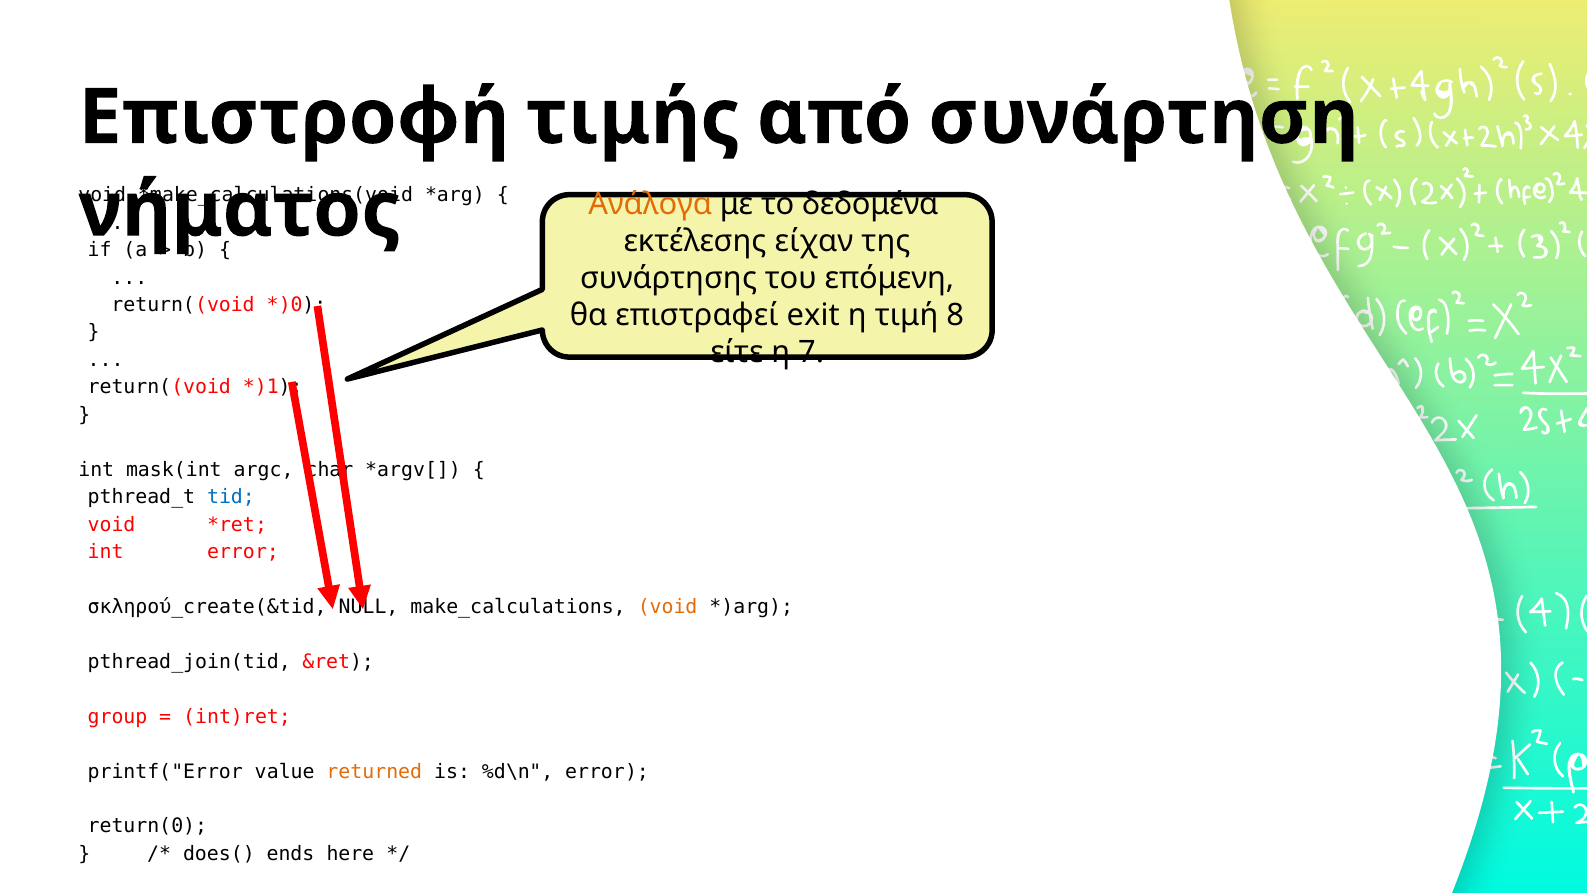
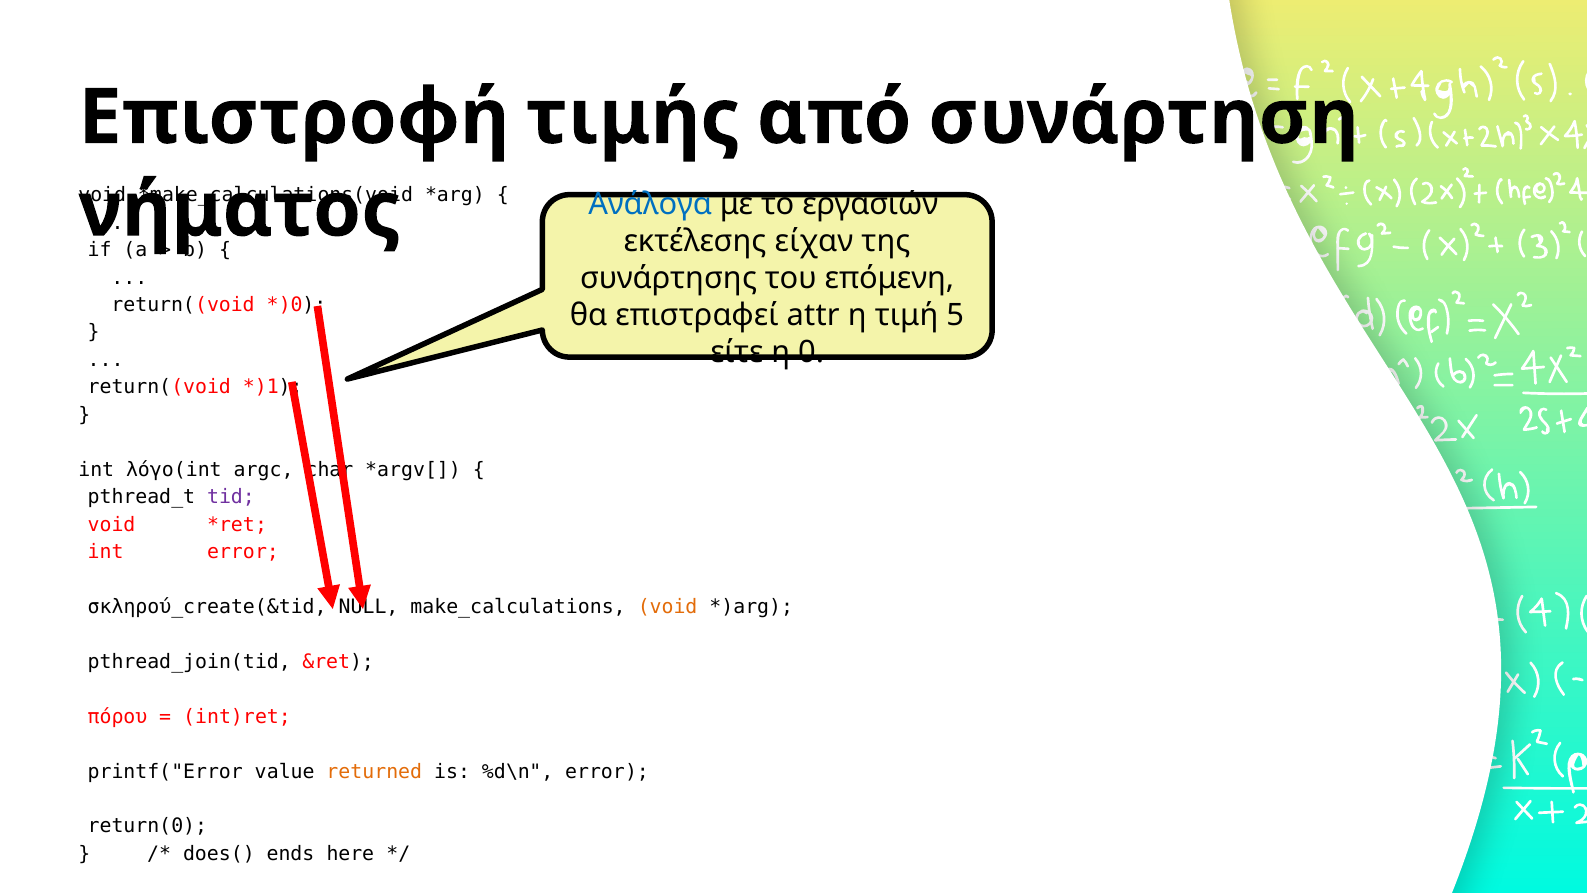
Ανάλογα colour: orange -> blue
δεδομένα: δεδομένα -> εργασιών
exit: exit -> attr
8: 8 -> 5
7: 7 -> 0
mask(int: mask(int -> λόγο(int
tid colour: blue -> purple
group: group -> πόρου
